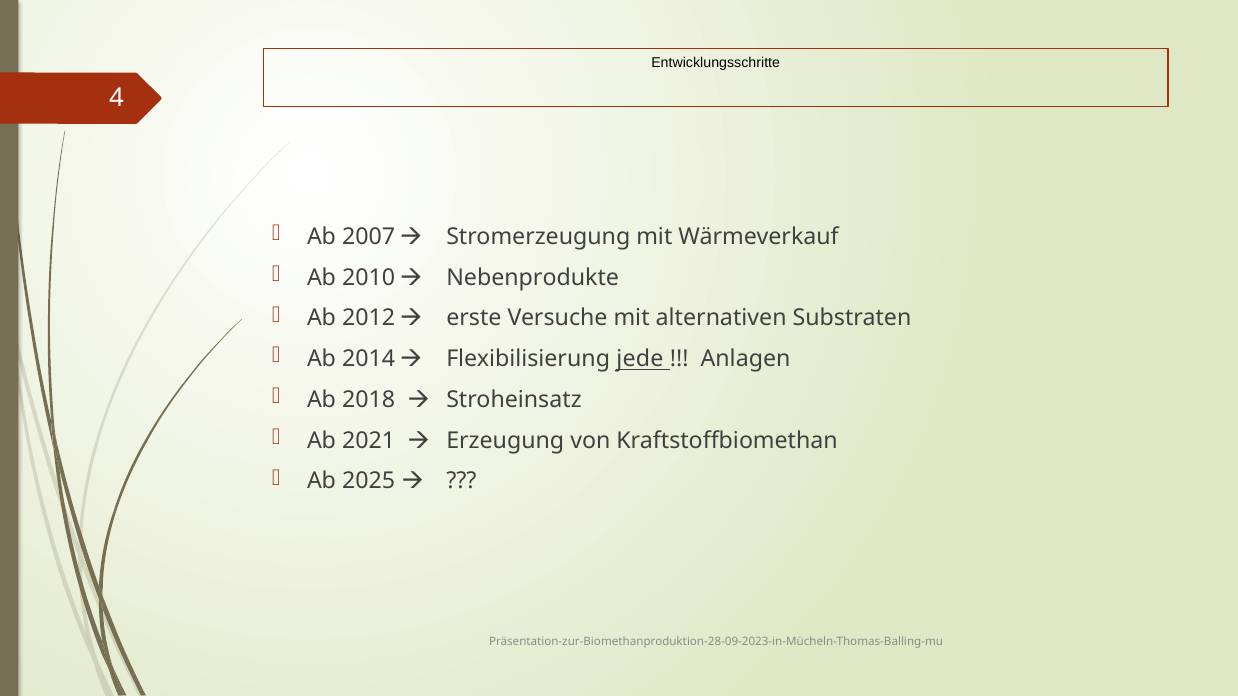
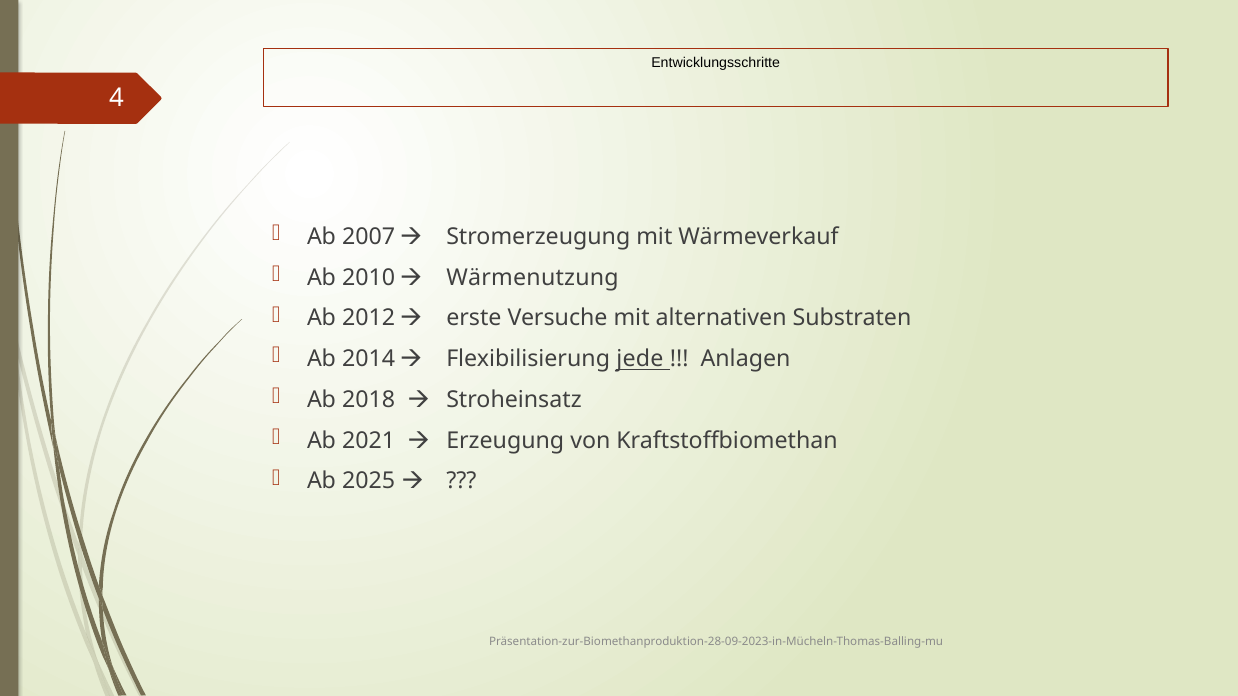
Nebenprodukte: Nebenprodukte -> Wärmenutzung
